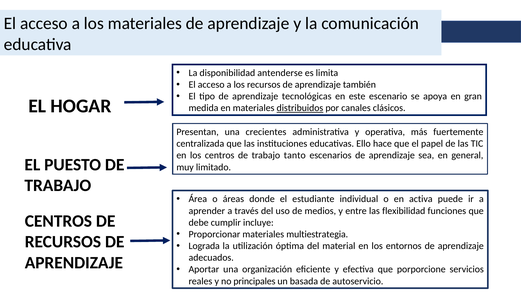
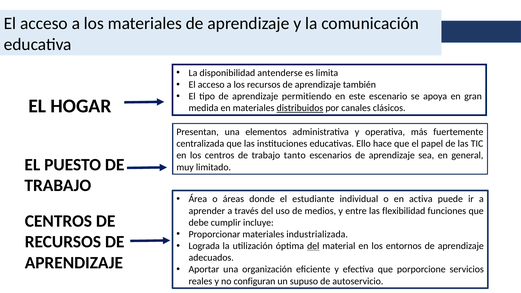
tecnológicas: tecnológicas -> permitiendo
crecientes: crecientes -> elementos
multiestrategia: multiestrategia -> industrializada
del at (313, 246) underline: none -> present
principales: principales -> configuran
basada: basada -> supuso
